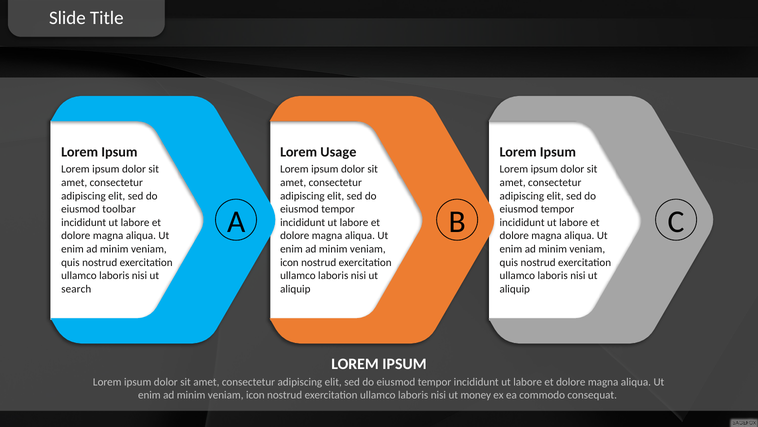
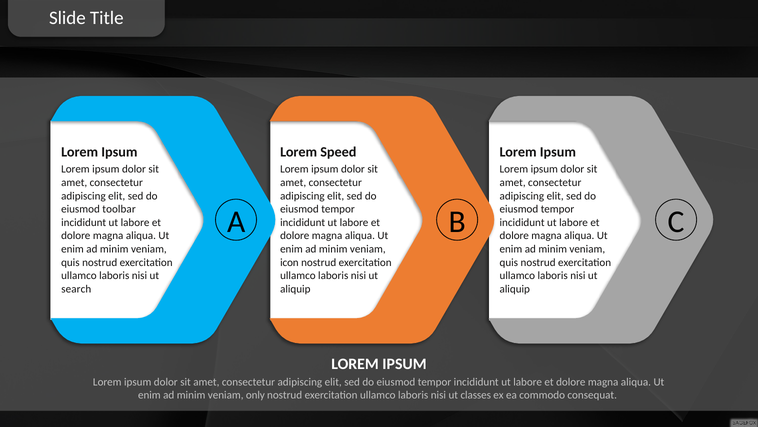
Usage: Usage -> Speed
icon at (255, 395): icon -> only
money: money -> classes
